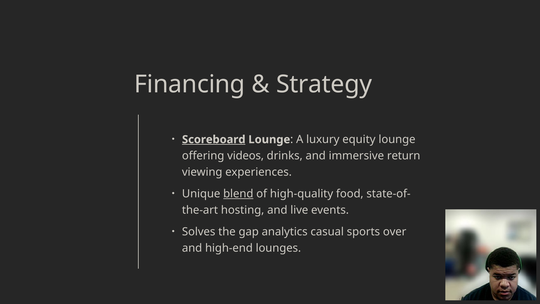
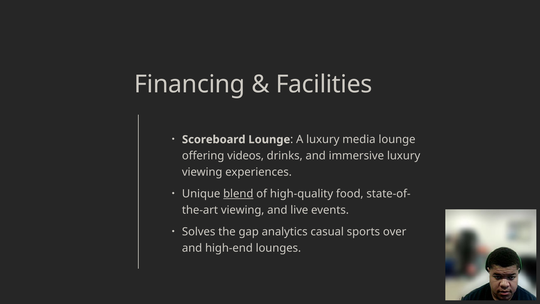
Strategy: Strategy -> Facilities
Scoreboard underline: present -> none
equity: equity -> media
immersive return: return -> luxury
hosting at (243, 210): hosting -> viewing
